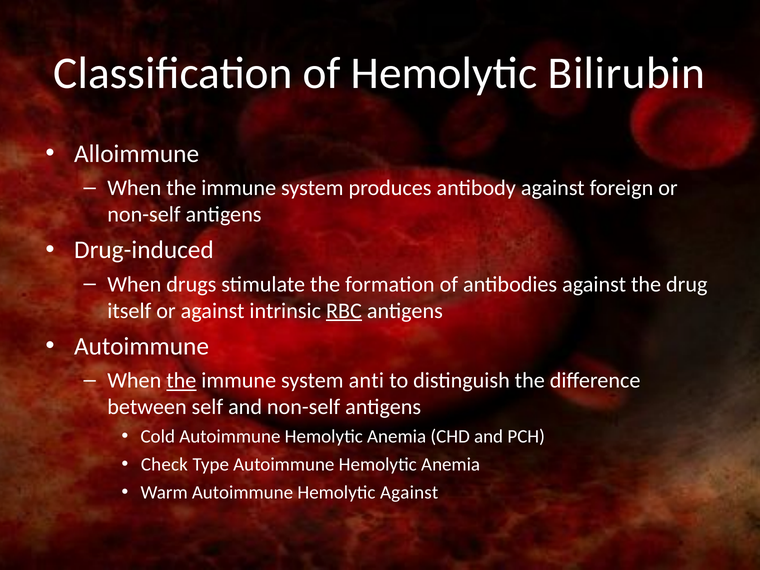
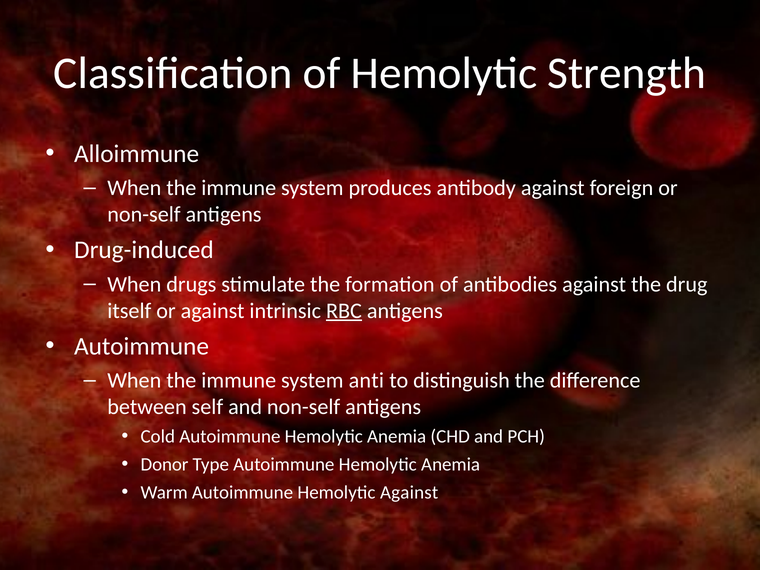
Bilirubin: Bilirubin -> Strength
the at (181, 381) underline: present -> none
Check: Check -> Donor
